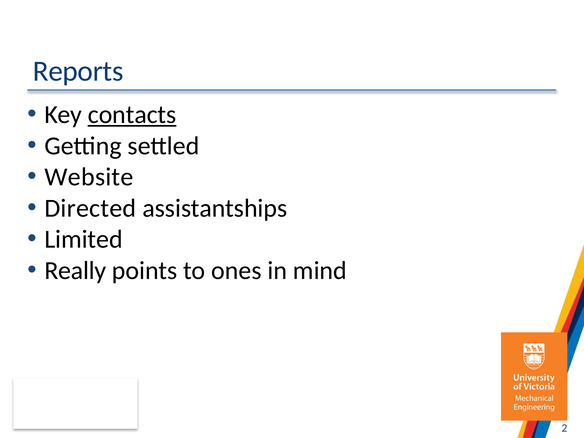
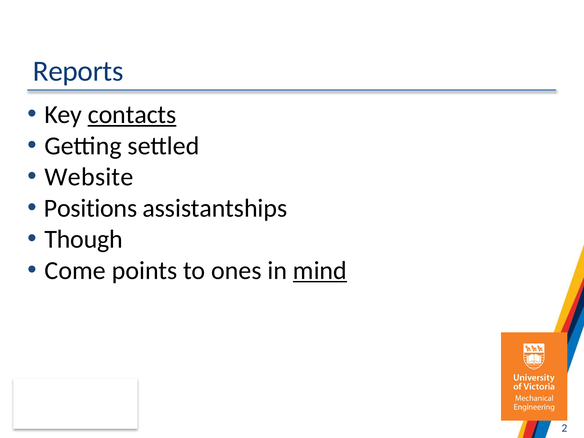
Directed: Directed -> Positions
Limited: Limited -> Though
Really: Really -> Come
mind underline: none -> present
